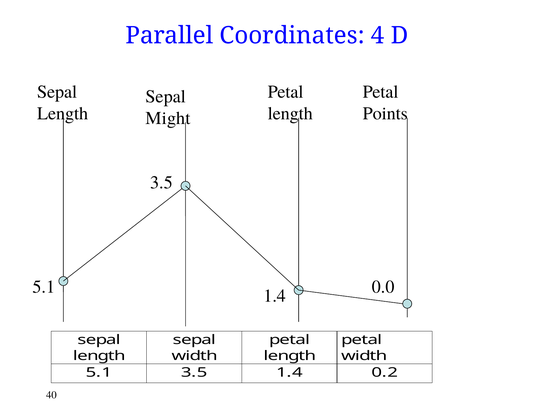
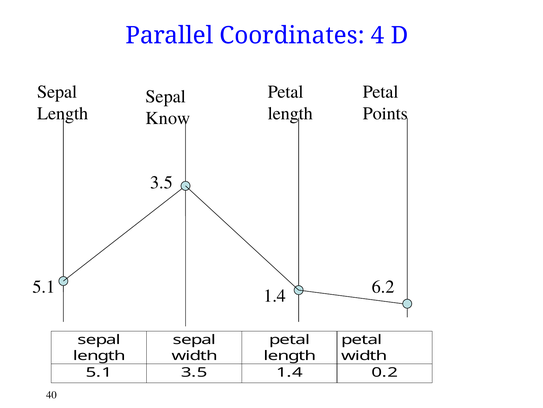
Might: Might -> Know
0.0: 0.0 -> 6.2
